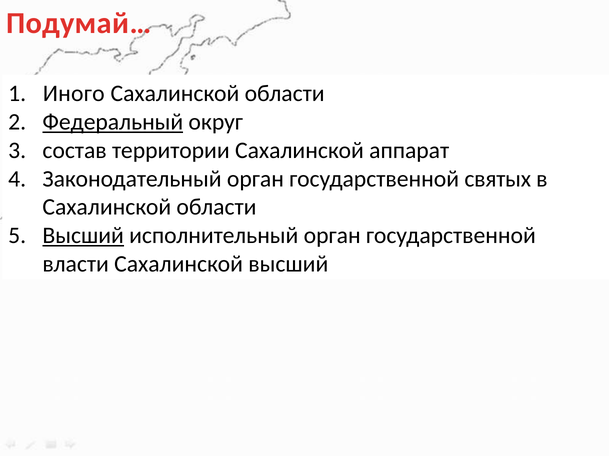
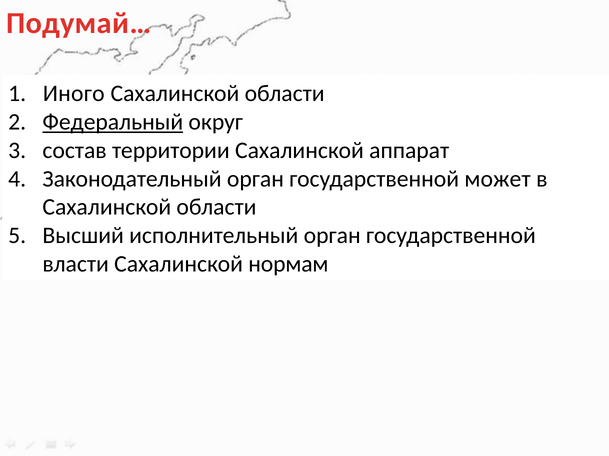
святых: святых -> может
Высший at (83, 236) underline: present -> none
Сахалинской высший: высший -> нормам
